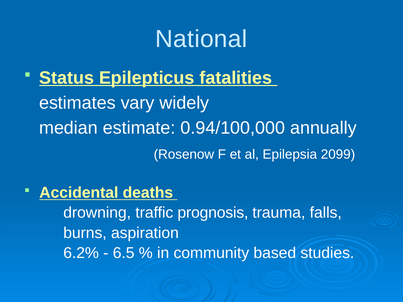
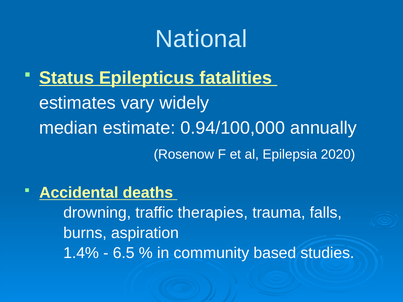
2099: 2099 -> 2020
prognosis: prognosis -> therapies
6.2%: 6.2% -> 1.4%
